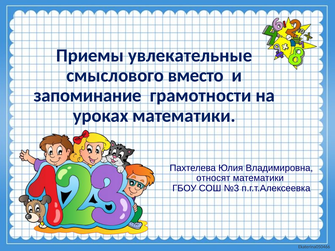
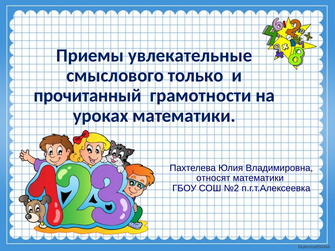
вместо: вместо -> только
запоминание: запоминание -> прочитанный
№3: №3 -> №2
